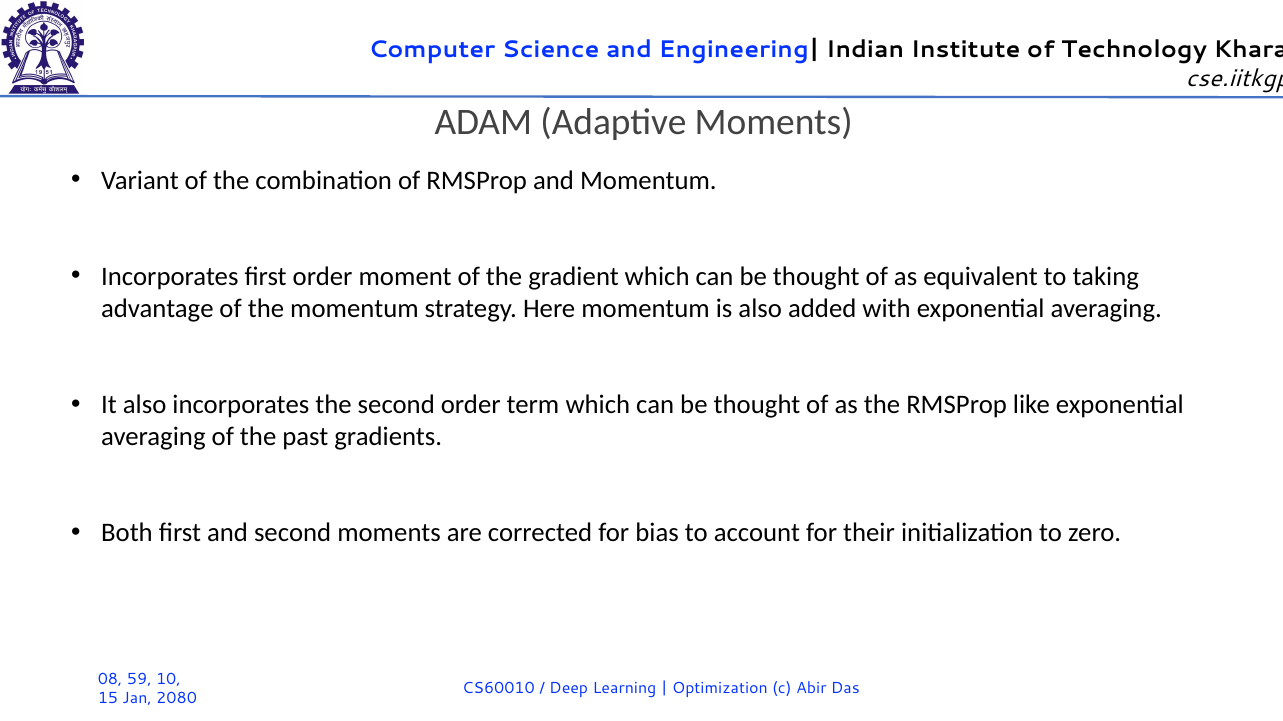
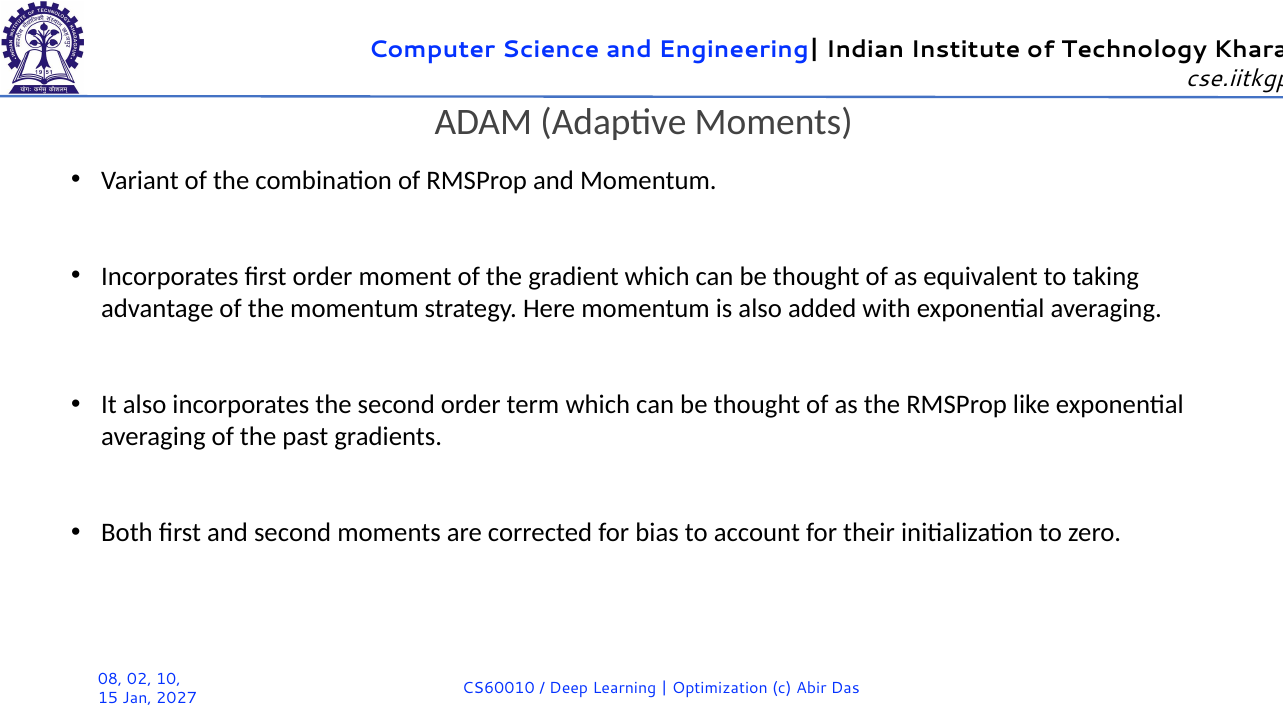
59: 59 -> 02
2080: 2080 -> 2027
